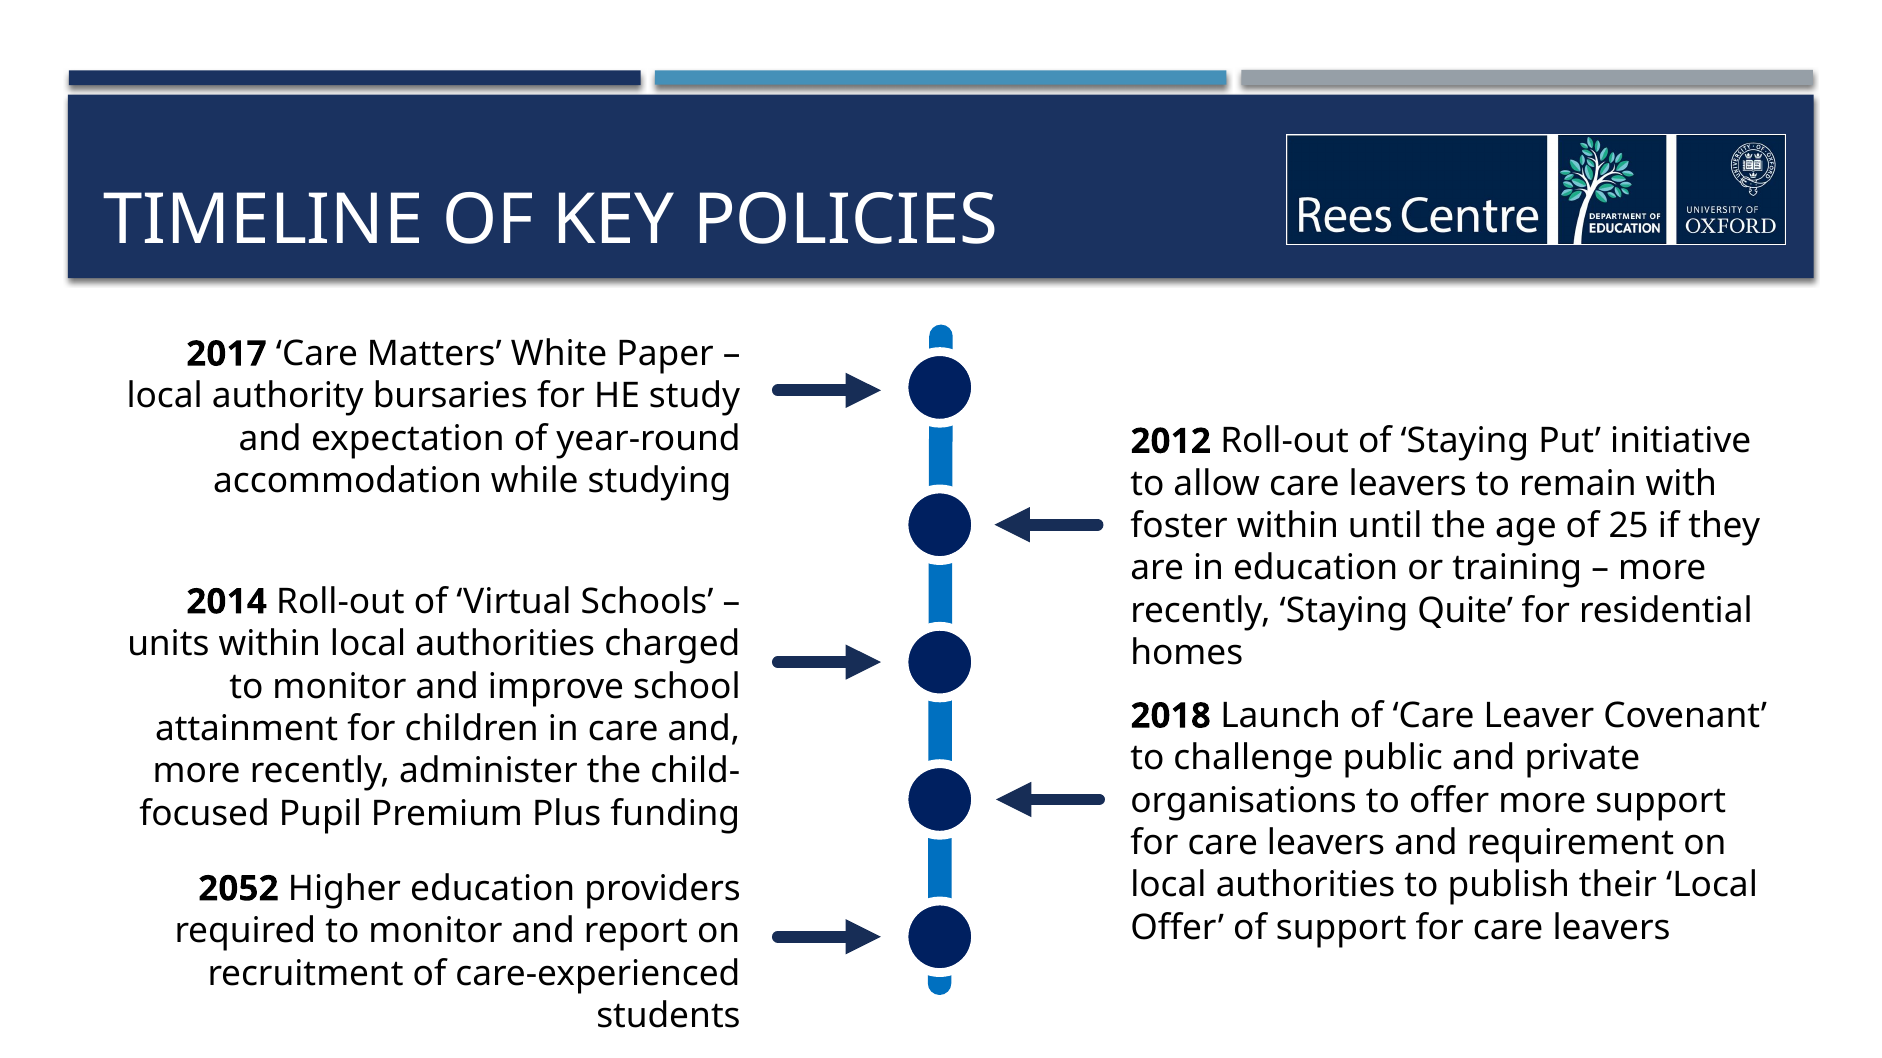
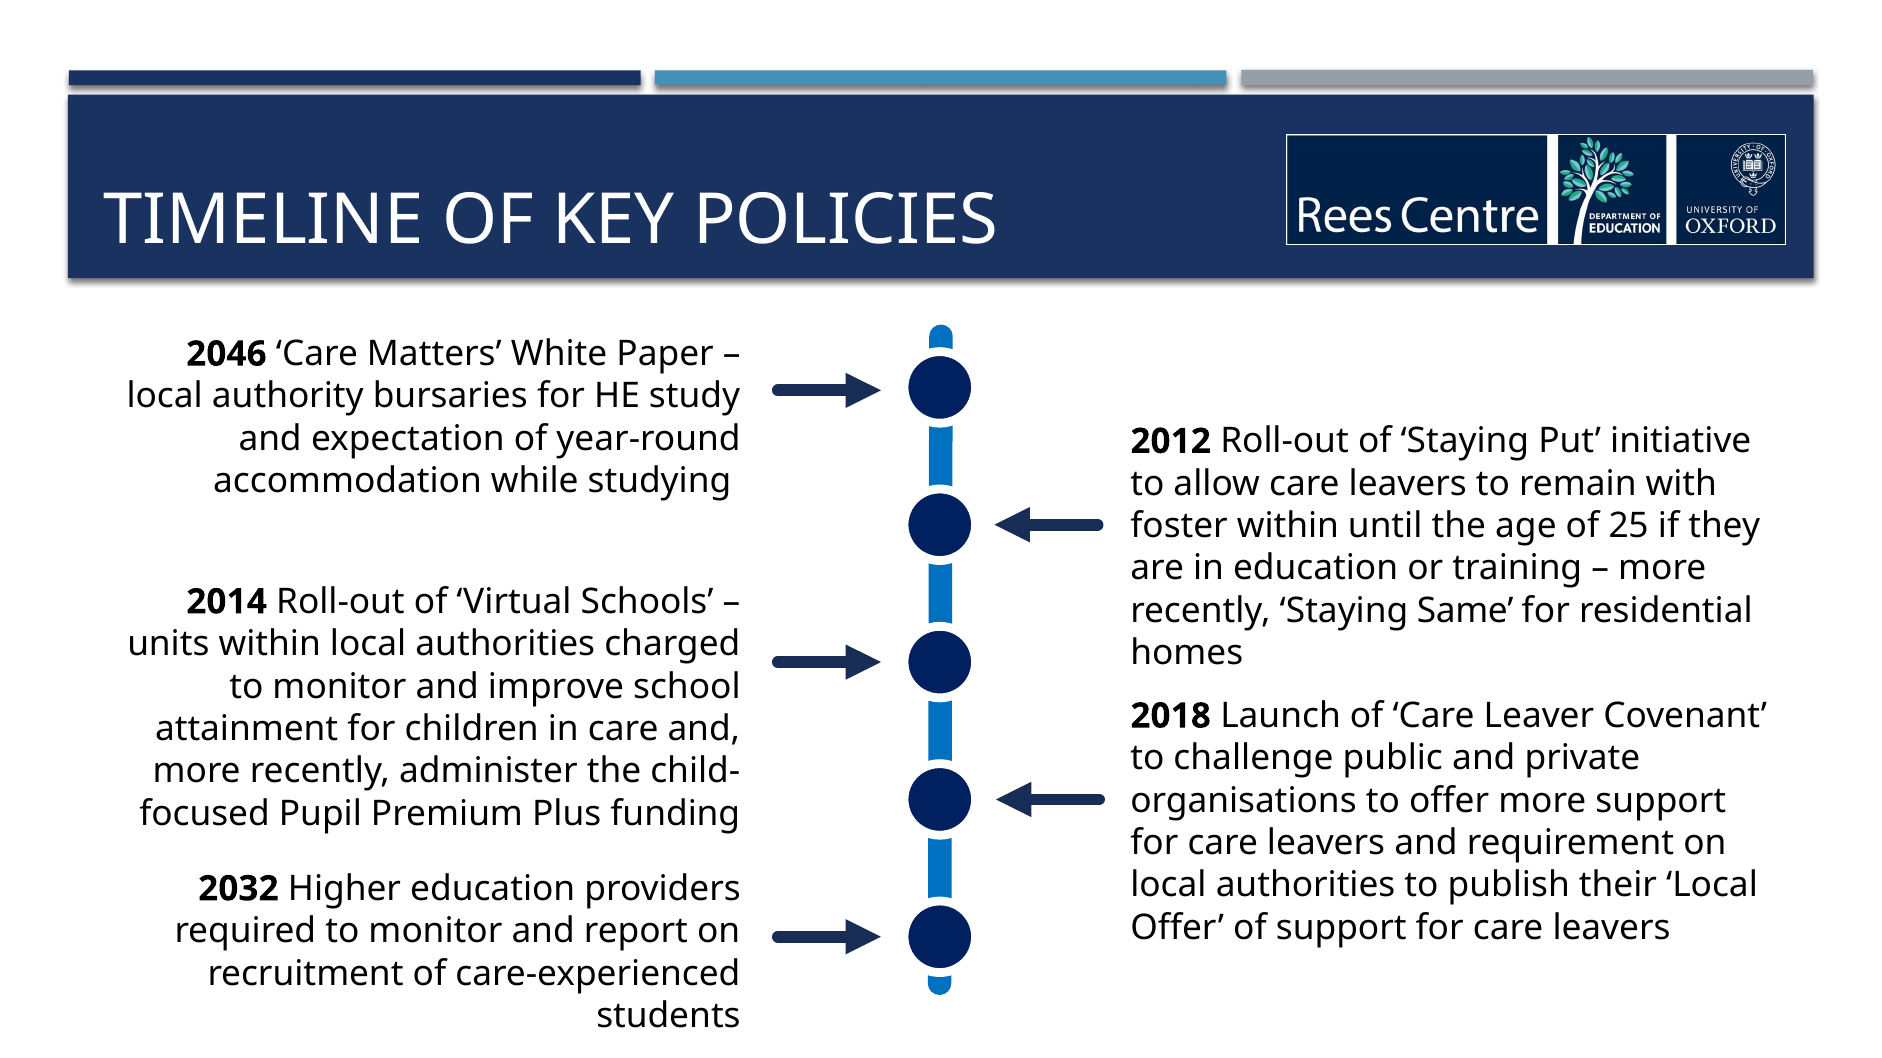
2017: 2017 -> 2046
Quite: Quite -> Same
2052: 2052 -> 2032
